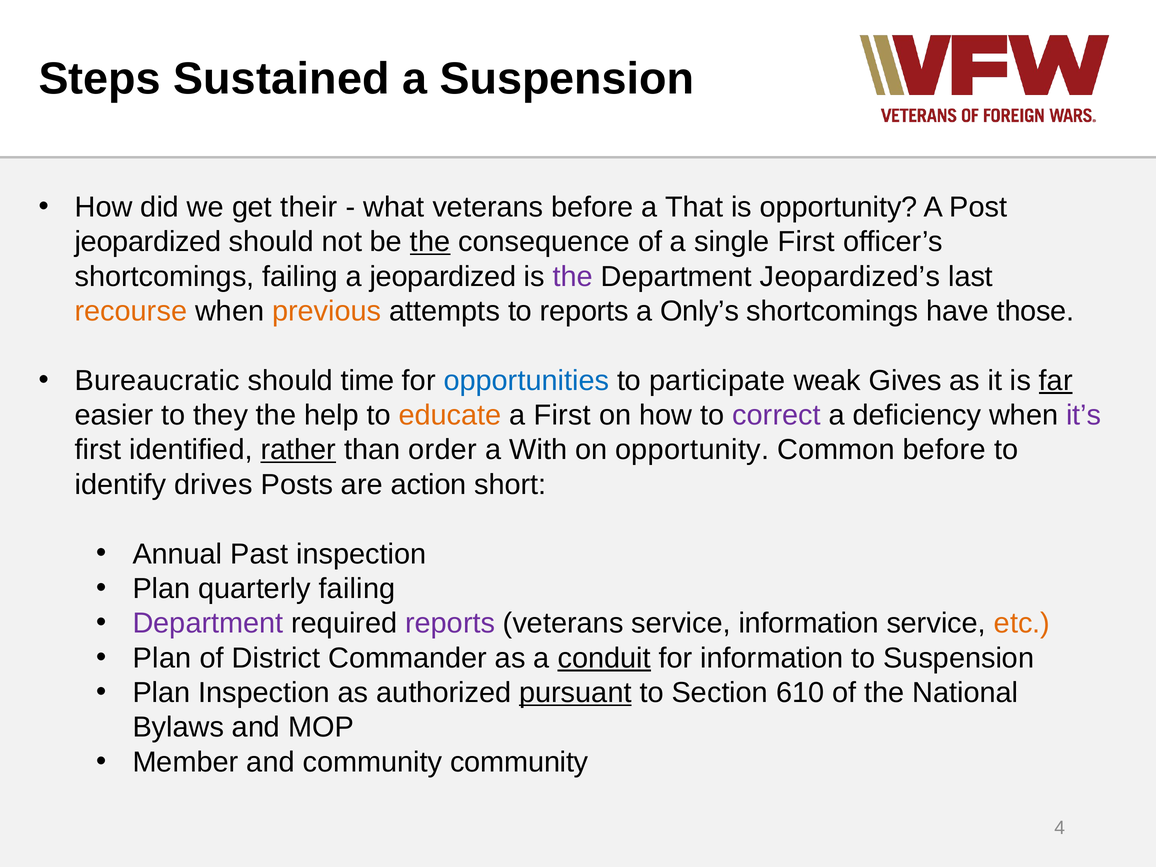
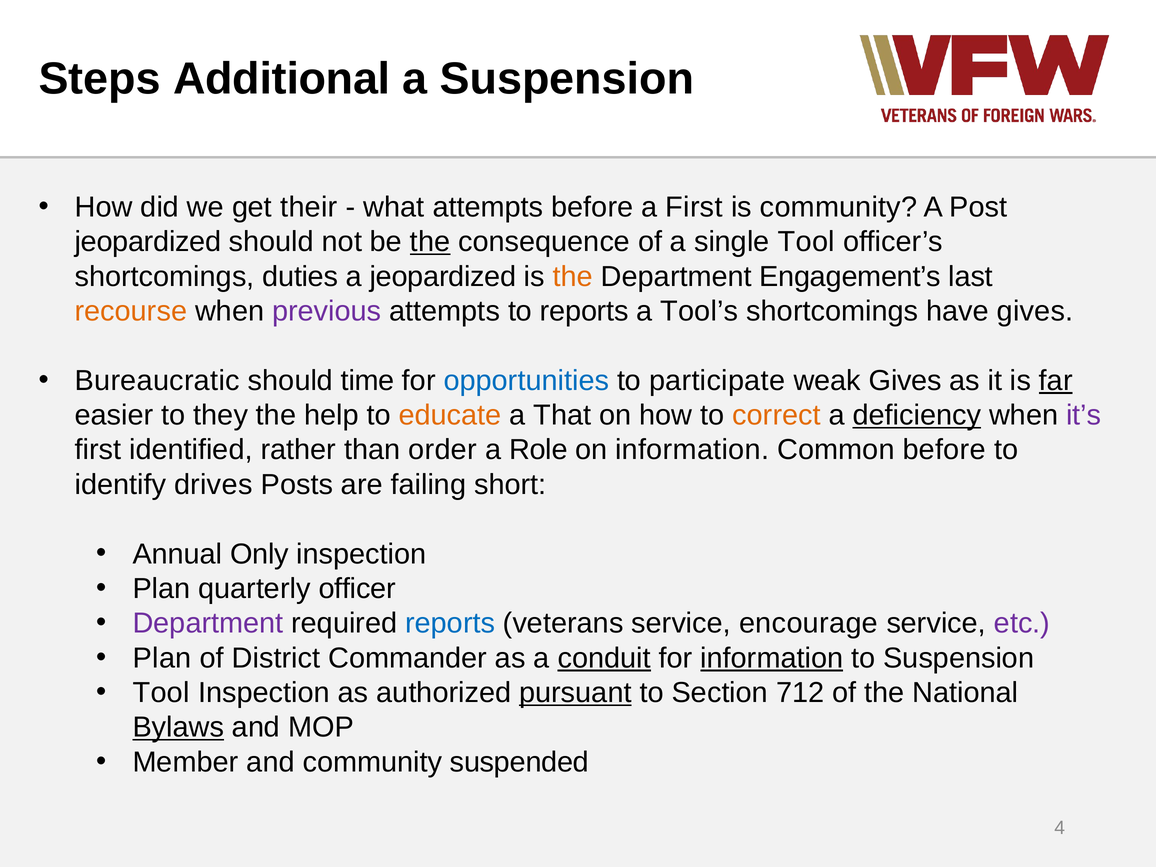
Sustained: Sustained -> Additional
what veterans: veterans -> attempts
a That: That -> First
is opportunity: opportunity -> community
single First: First -> Tool
shortcomings failing: failing -> duties
the at (573, 277) colour: purple -> orange
Jeopardized’s: Jeopardized’s -> Engagement’s
previous colour: orange -> purple
Only’s: Only’s -> Tool’s
have those: those -> gives
a First: First -> That
correct colour: purple -> orange
deficiency underline: none -> present
rather underline: present -> none
With: With -> Role
on opportunity: opportunity -> information
action: action -> failing
Past: Past -> Only
quarterly failing: failing -> officer
reports at (450, 623) colour: purple -> blue
service information: information -> encourage
etc colour: orange -> purple
information at (772, 658) underline: none -> present
Plan at (161, 693): Plan -> Tool
610: 610 -> 712
Bylaws underline: none -> present
community community: community -> suspended
